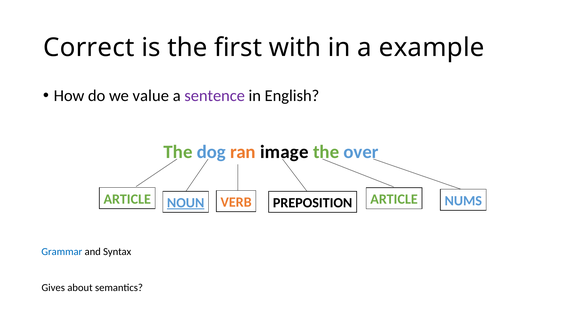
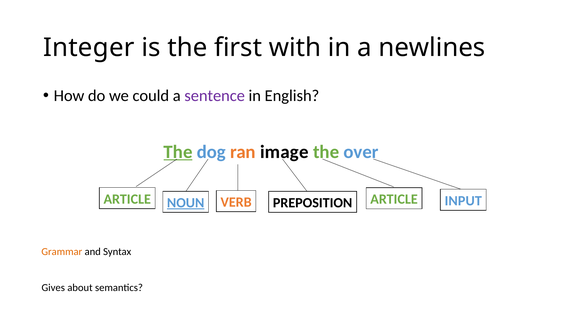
Correct: Correct -> Integer
example: example -> newlines
value: value -> could
The at (178, 152) underline: none -> present
NUMS: NUMS -> INPUT
Grammar colour: blue -> orange
